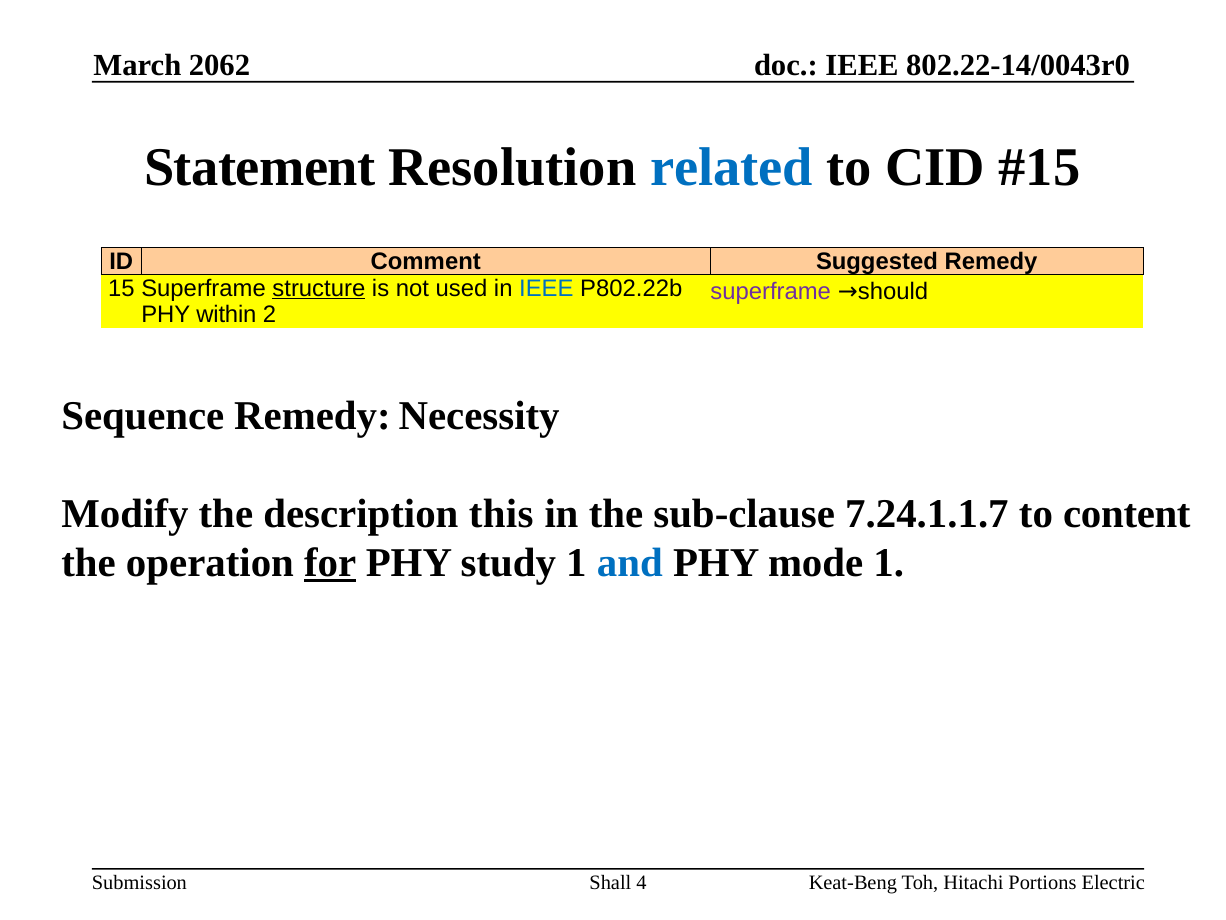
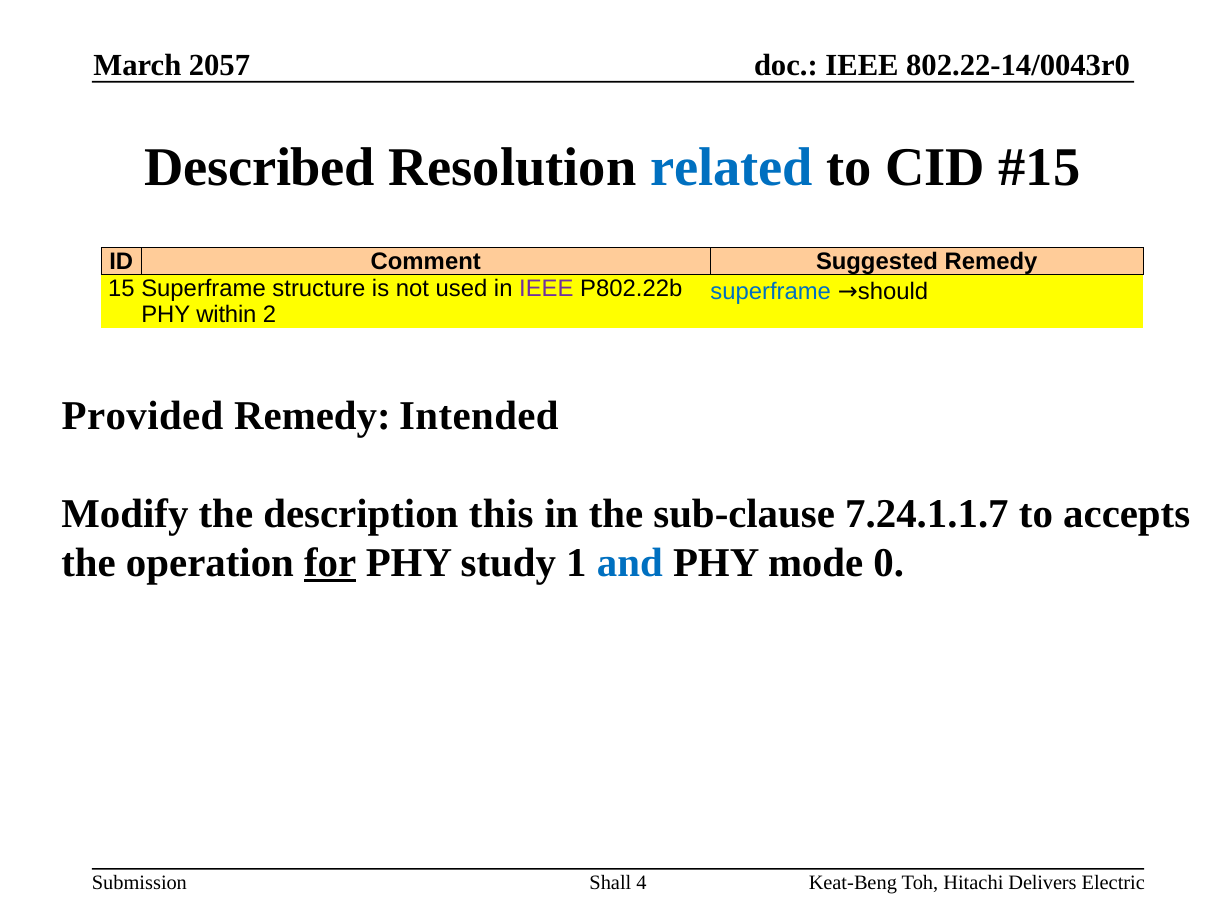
2062: 2062 -> 2057
Statement: Statement -> Described
structure underline: present -> none
IEEE at (546, 288) colour: blue -> purple
superframe at (771, 292) colour: purple -> blue
Sequence: Sequence -> Provided
Necessity: Necessity -> Intended
content: content -> accepts
mode 1: 1 -> 0
Portions: Portions -> Delivers
